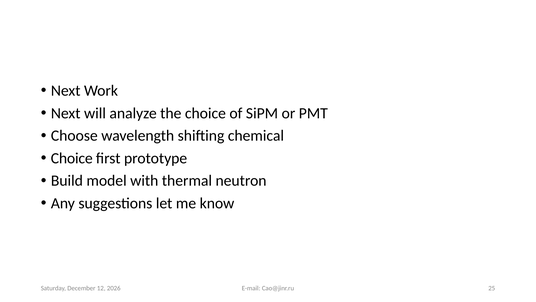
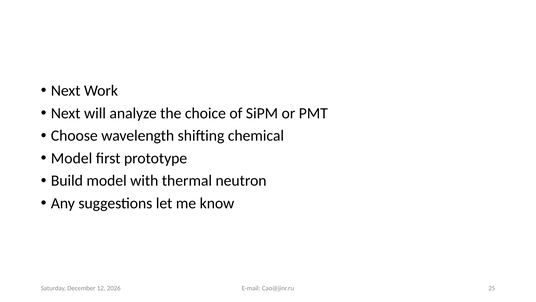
Choice at (72, 158): Choice -> Model
